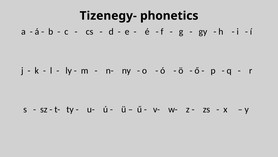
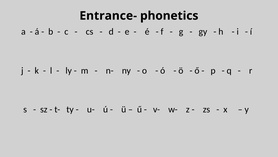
Tizenegy-: Tizenegy- -> Entrance-
